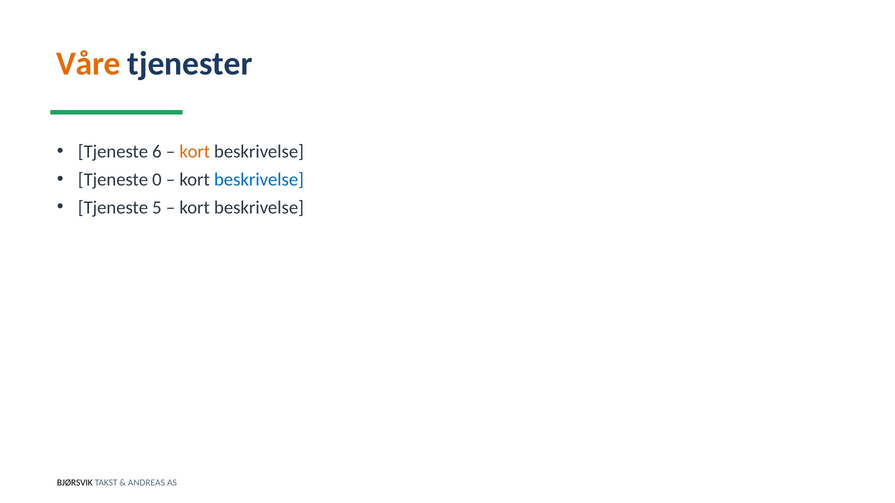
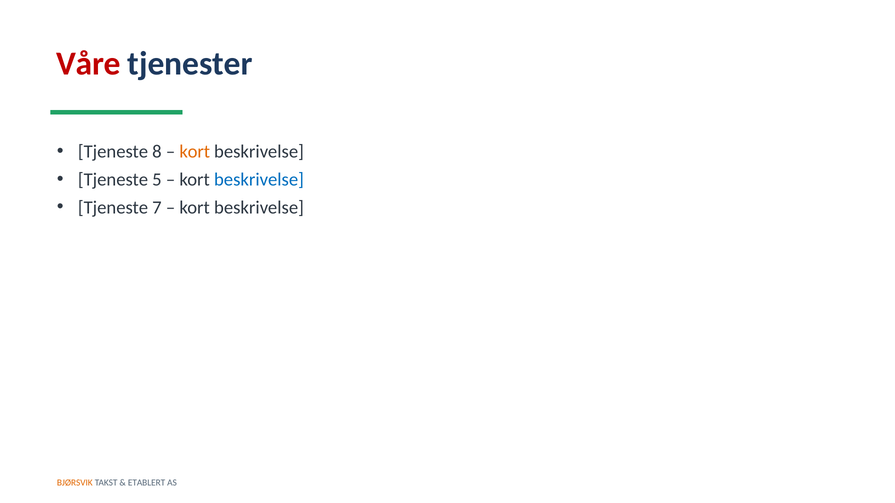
Våre colour: orange -> red
6: 6 -> 8
0: 0 -> 5
5: 5 -> 7
BJØRSVIK colour: black -> orange
ANDREAS: ANDREAS -> ETABLERT
